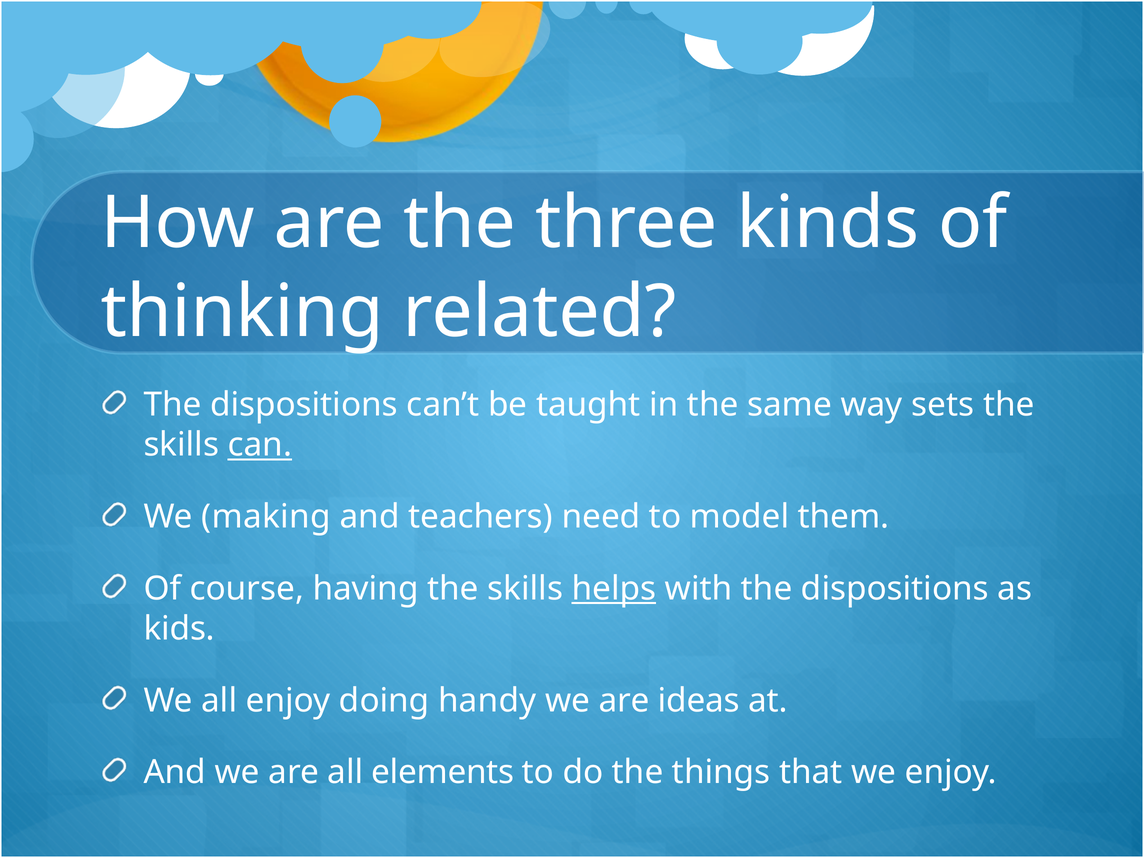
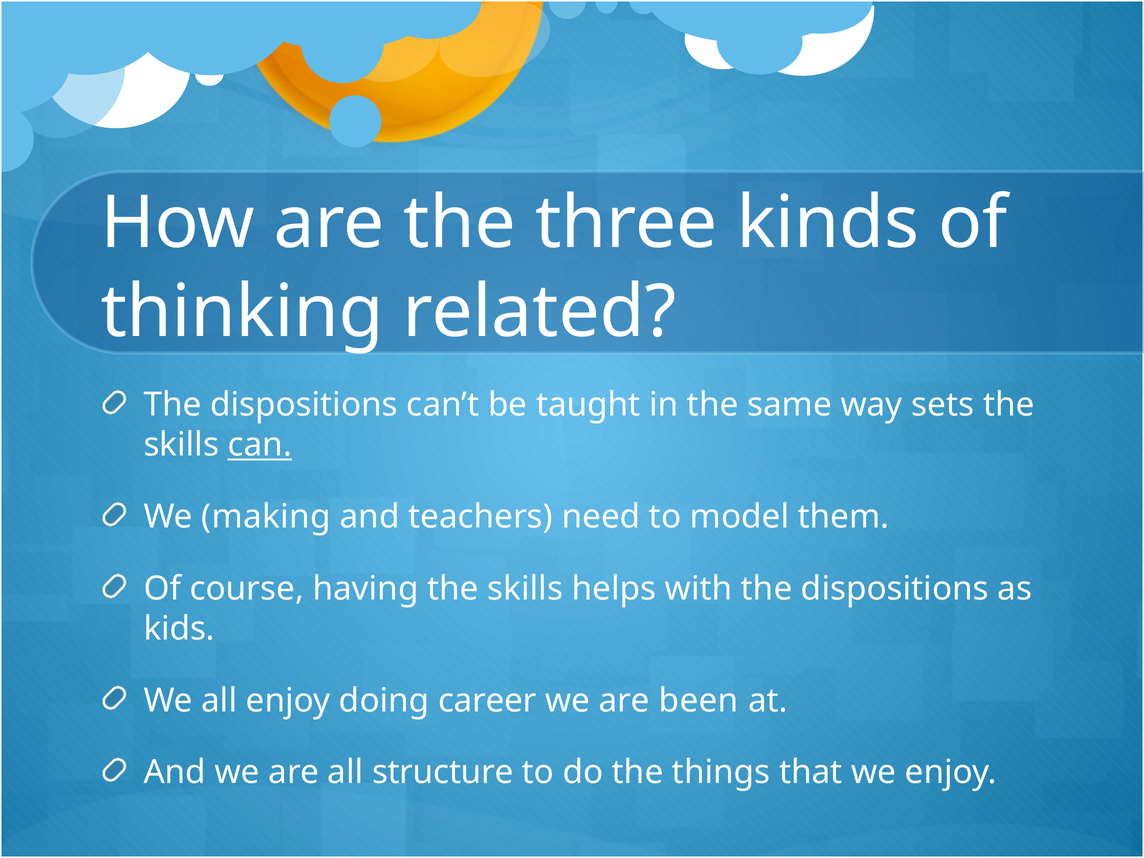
helps underline: present -> none
handy: handy -> career
ideas: ideas -> been
elements: elements -> structure
